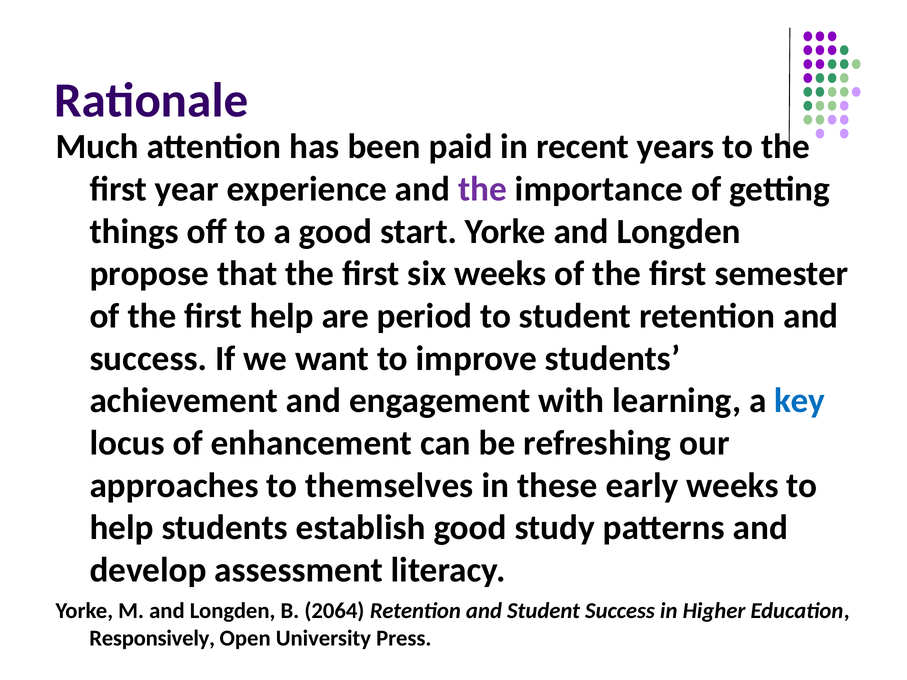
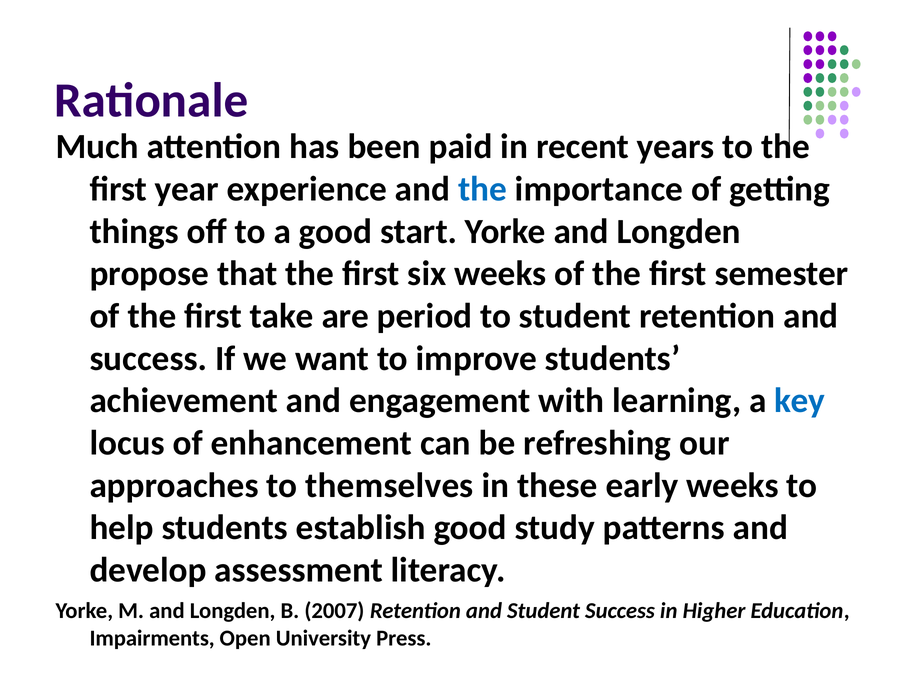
the at (483, 189) colour: purple -> blue
first help: help -> take
2064: 2064 -> 2007
Responsively: Responsively -> Impairments
